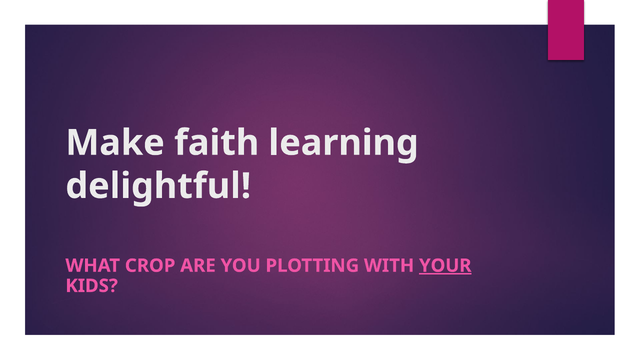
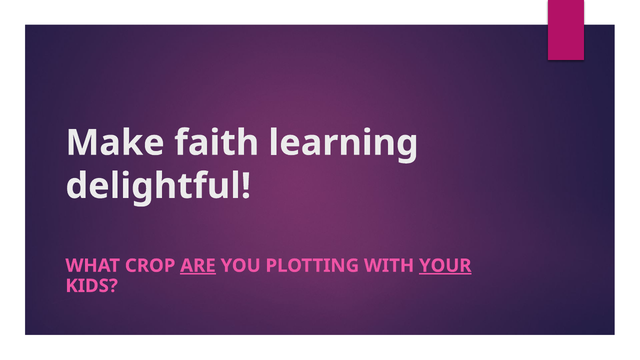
ARE underline: none -> present
